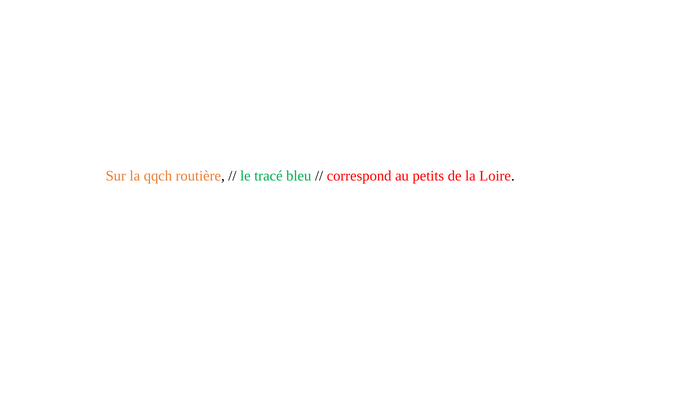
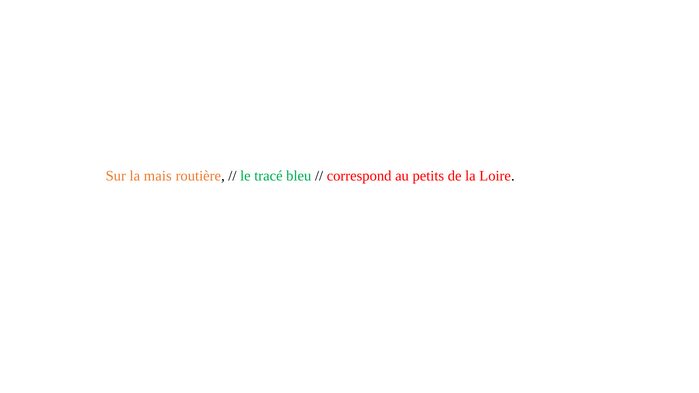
qqch: qqch -> mais
